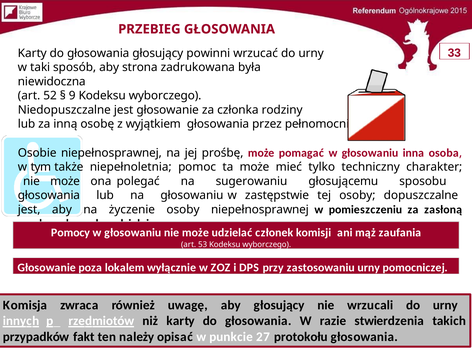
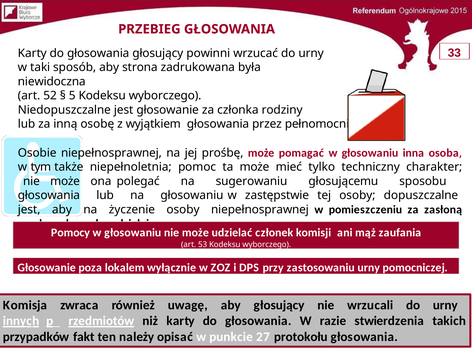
9: 9 -> 5
